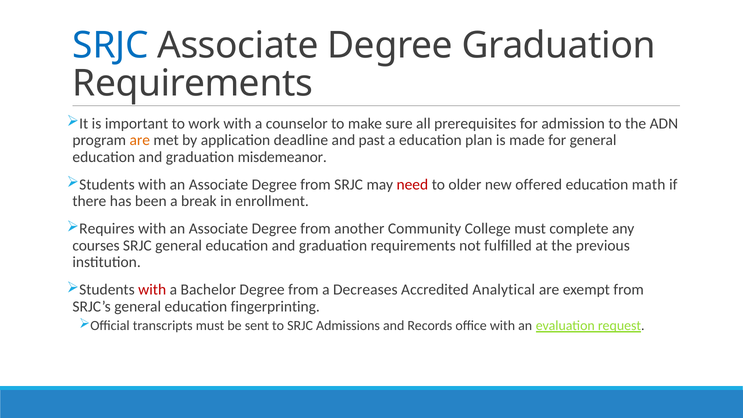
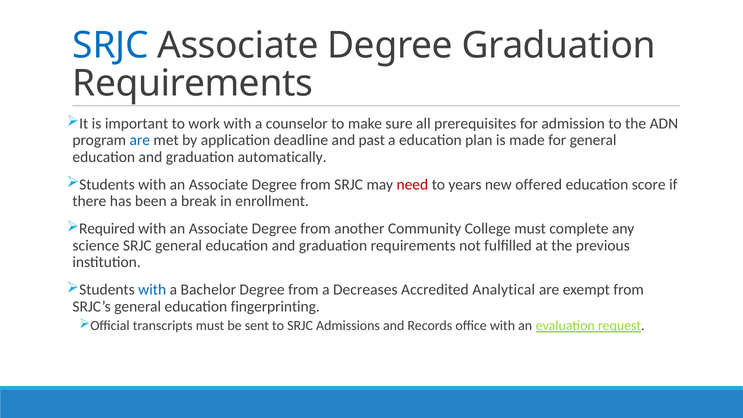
are at (140, 140) colour: orange -> blue
misdemeanor: misdemeanor -> automatically
older: older -> years
math: math -> score
Requires: Requires -> Required
courses: courses -> science
with at (152, 290) colour: red -> blue
